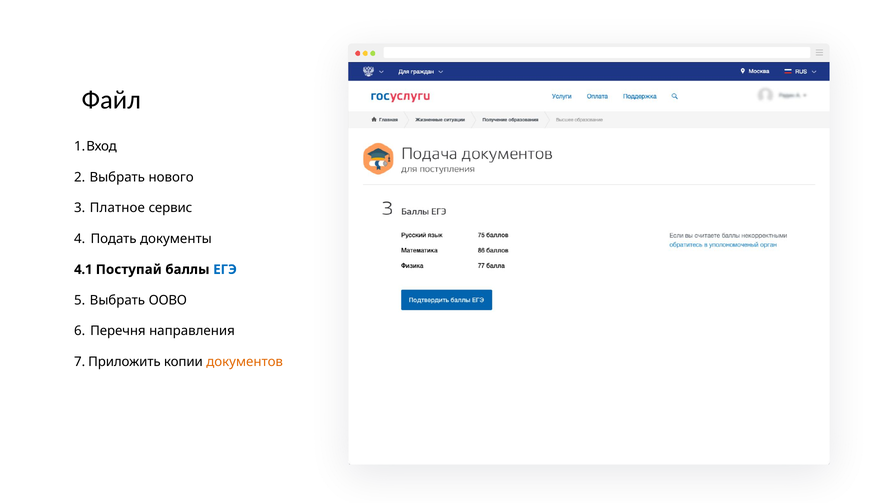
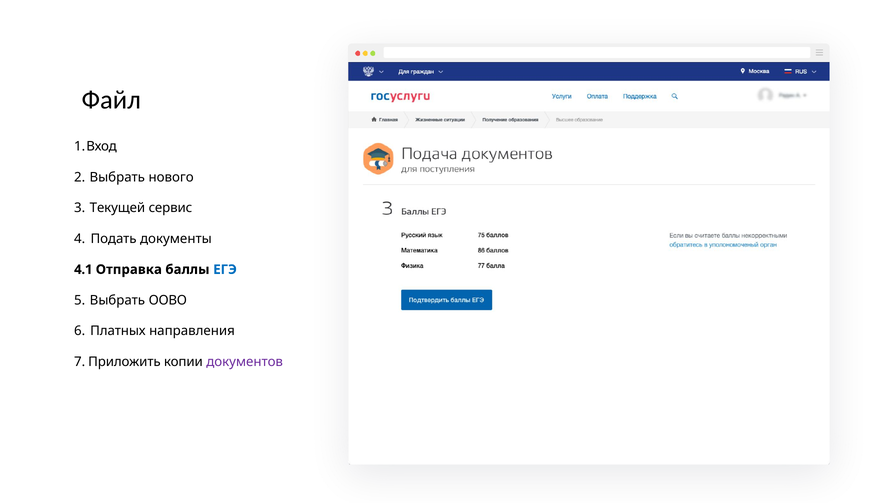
Платное: Платное -> Текущей
Поступай: Поступай -> Отправка
Перечня: Перечня -> Платных
документов colour: orange -> purple
